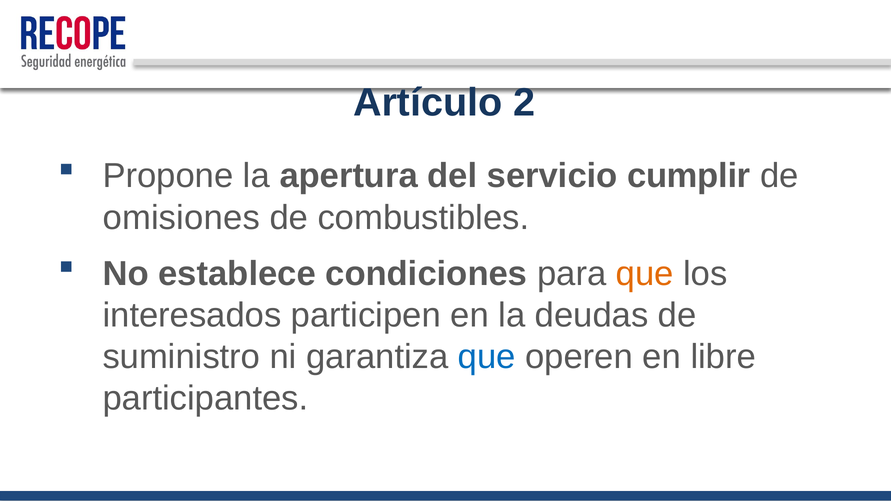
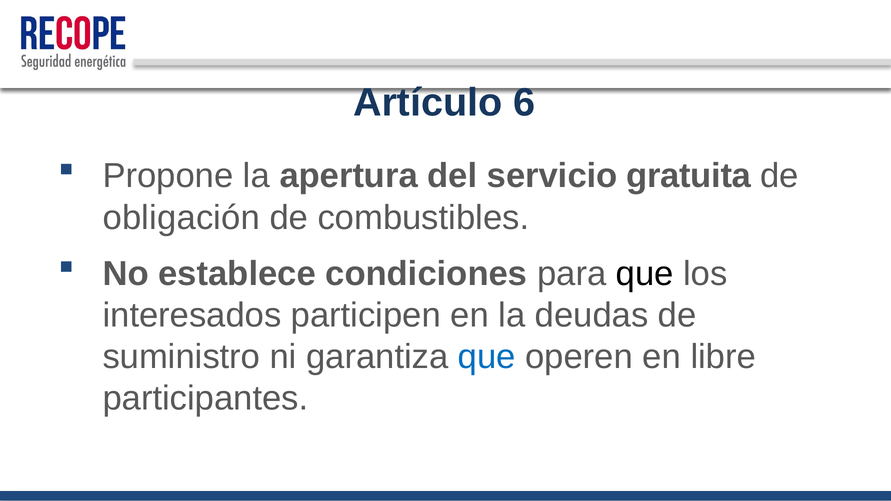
2: 2 -> 6
cumplir: cumplir -> gratuita
omisiones: omisiones -> obligación
que at (645, 274) colour: orange -> black
